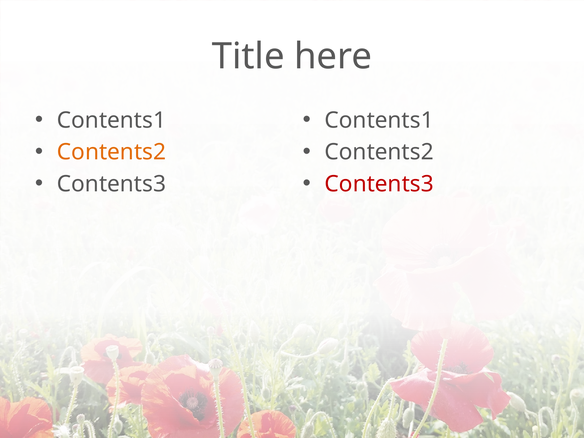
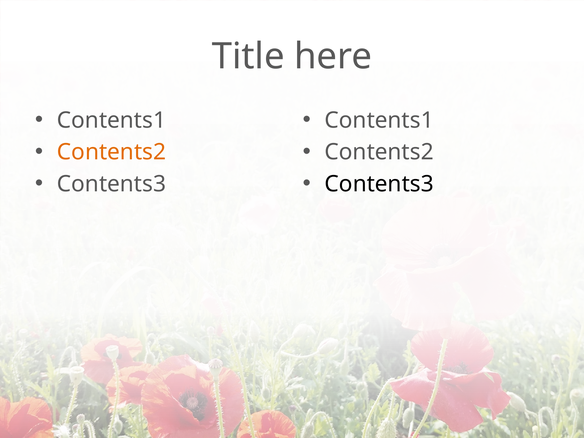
Contents3 at (379, 184) colour: red -> black
